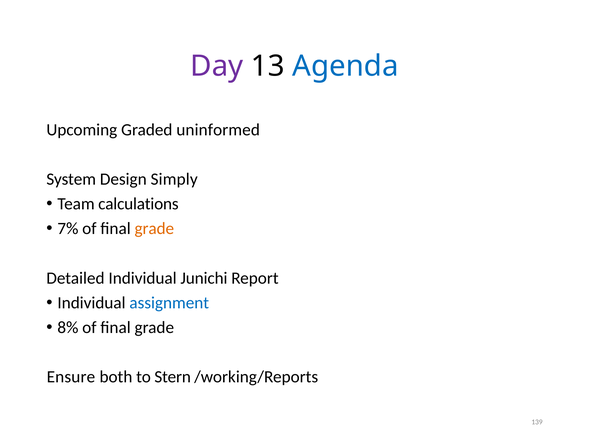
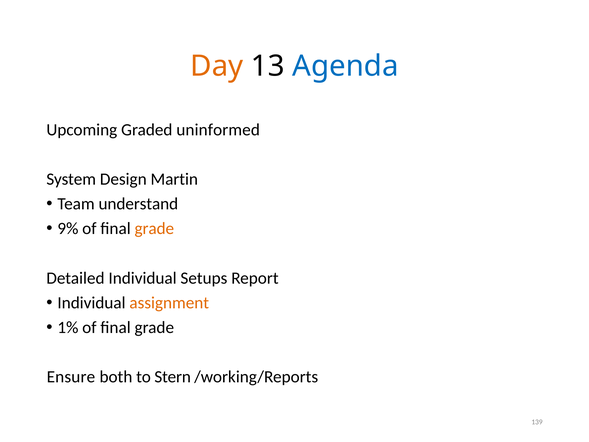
Day colour: purple -> orange
Simply: Simply -> Martin
calculations: calculations -> understand
7%: 7% -> 9%
Junichi: Junichi -> Setups
assignment colour: blue -> orange
8%: 8% -> 1%
